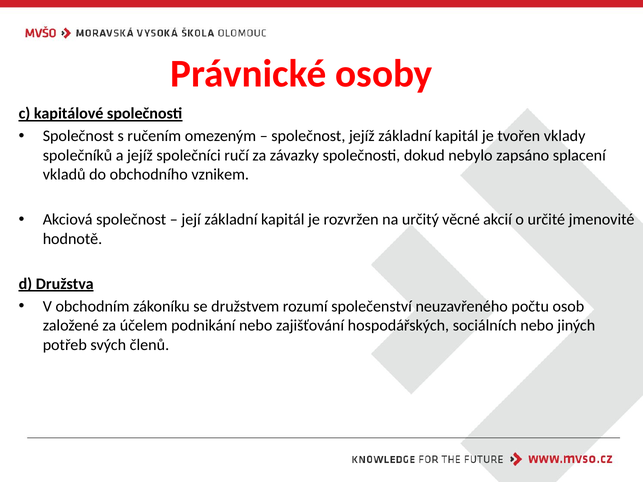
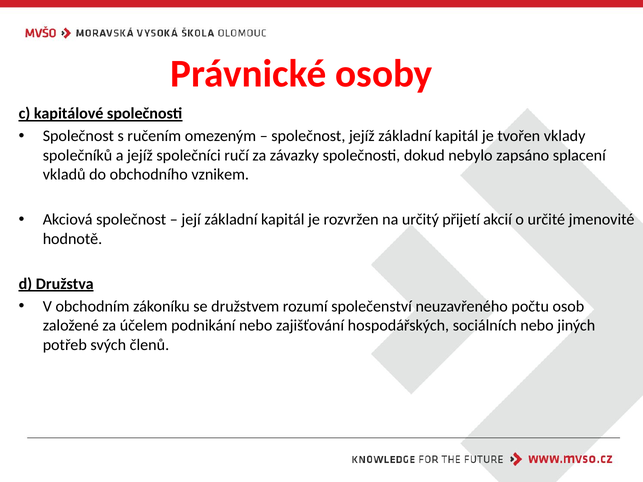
věcné: věcné -> přijetí
